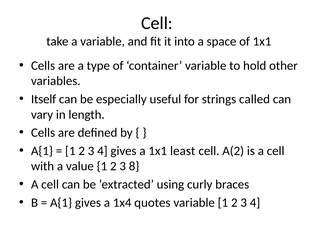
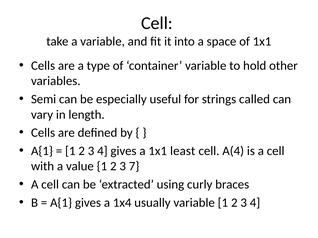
Itself: Itself -> Semi
A(2: A(2 -> A(4
8: 8 -> 7
quotes: quotes -> usually
